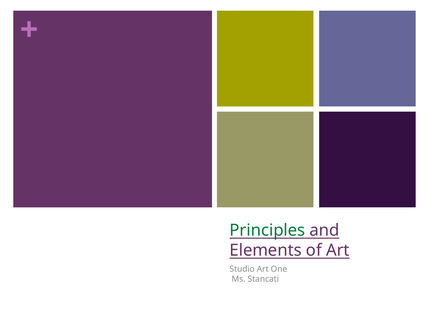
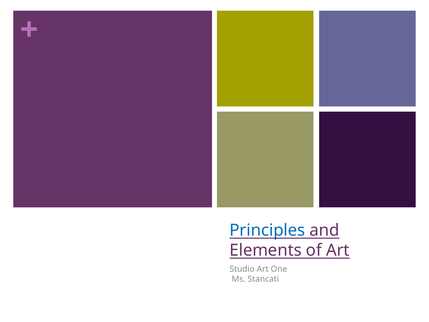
Principles colour: green -> blue
